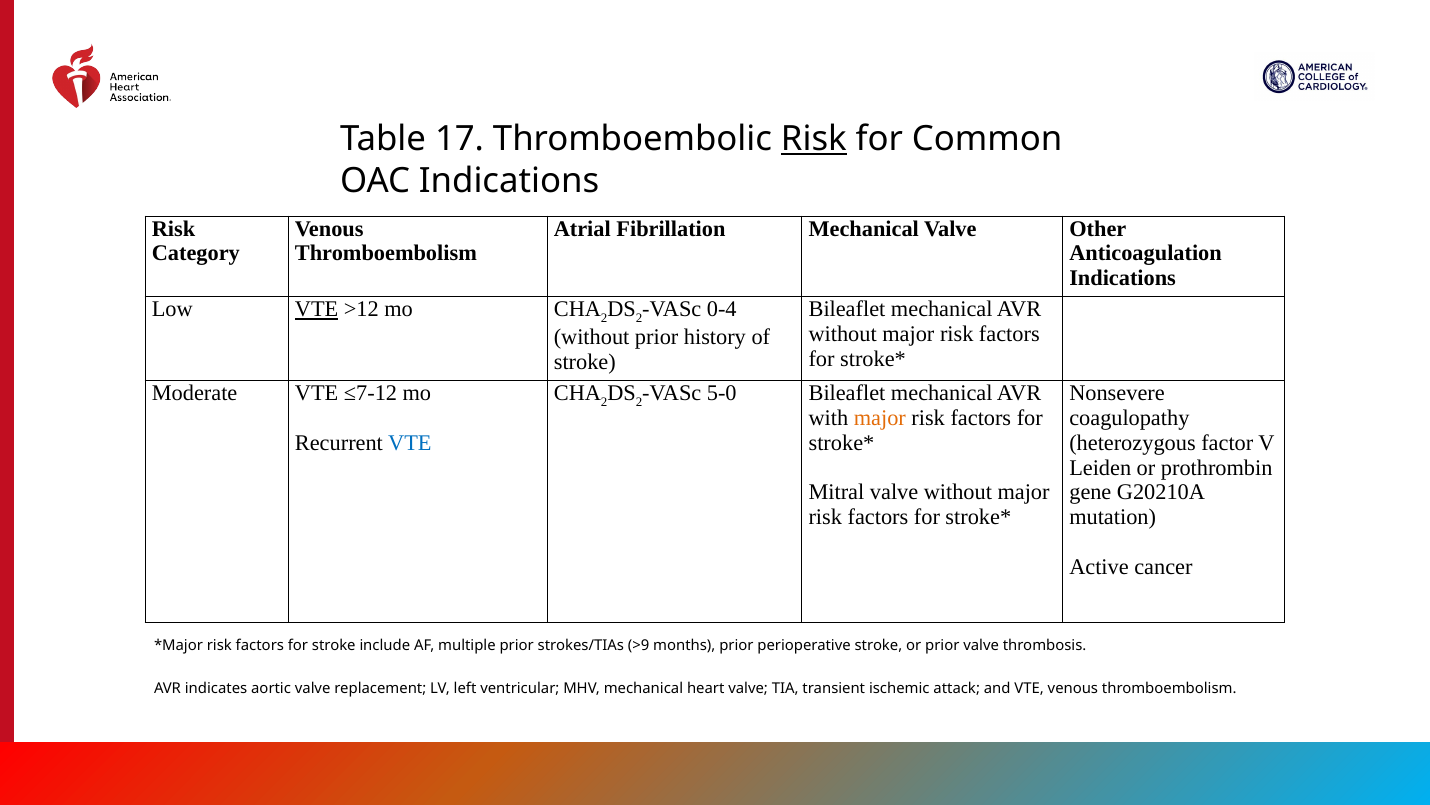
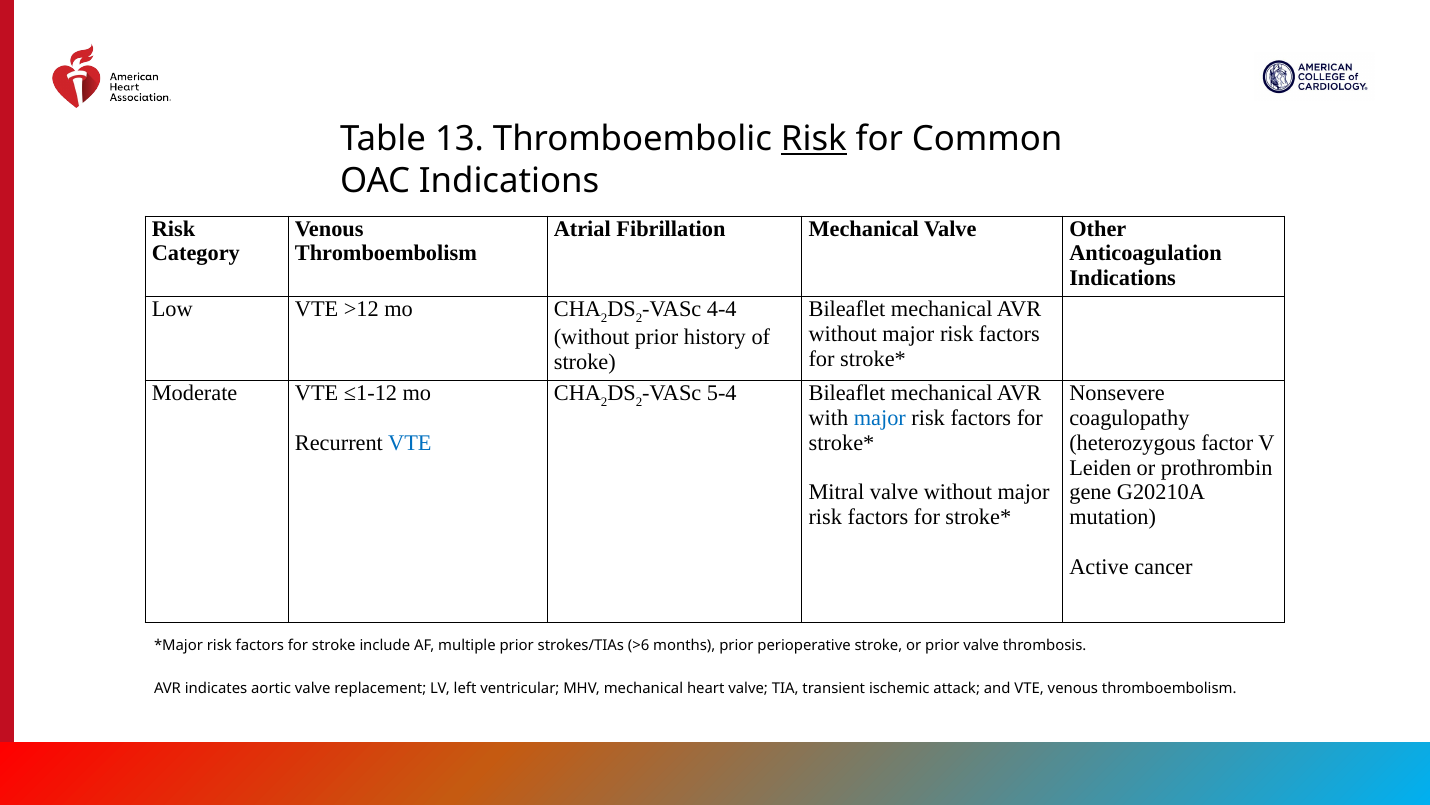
17: 17 -> 13
VTE at (317, 309) underline: present -> none
0-4: 0-4 -> 4-4
≤7-12: ≤7-12 -> ≤1-12
5-0: 5-0 -> 5-4
major at (880, 418) colour: orange -> blue
>9: >9 -> >6
